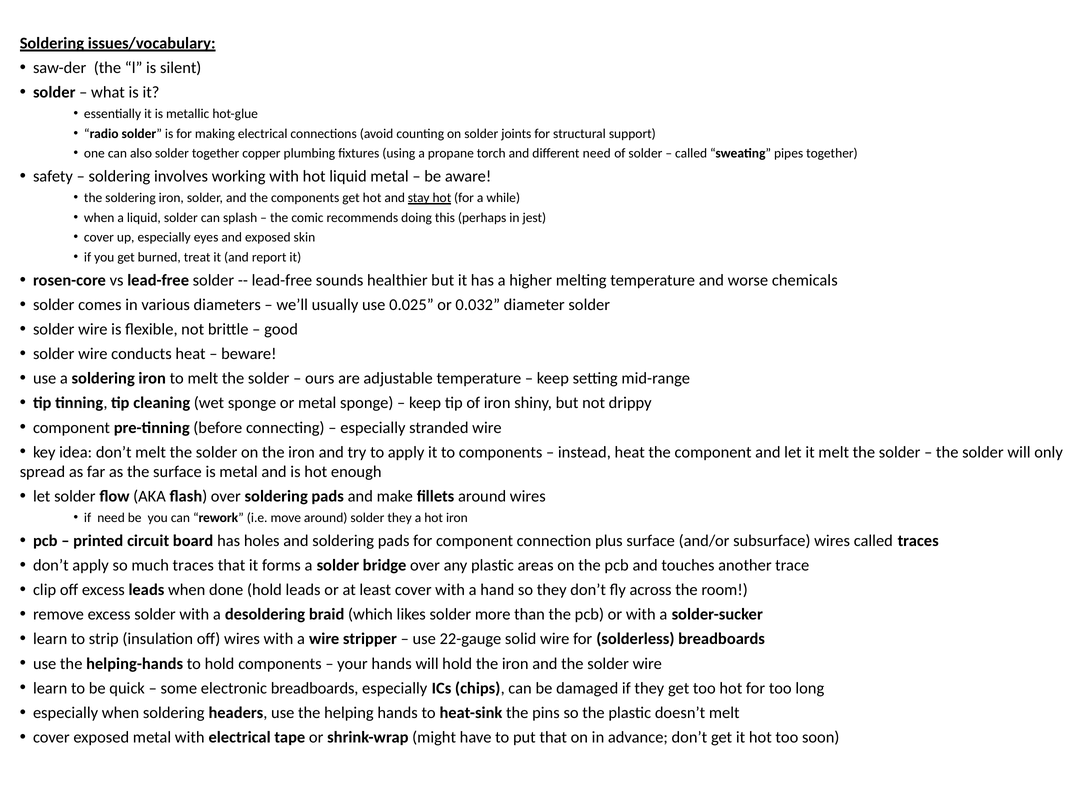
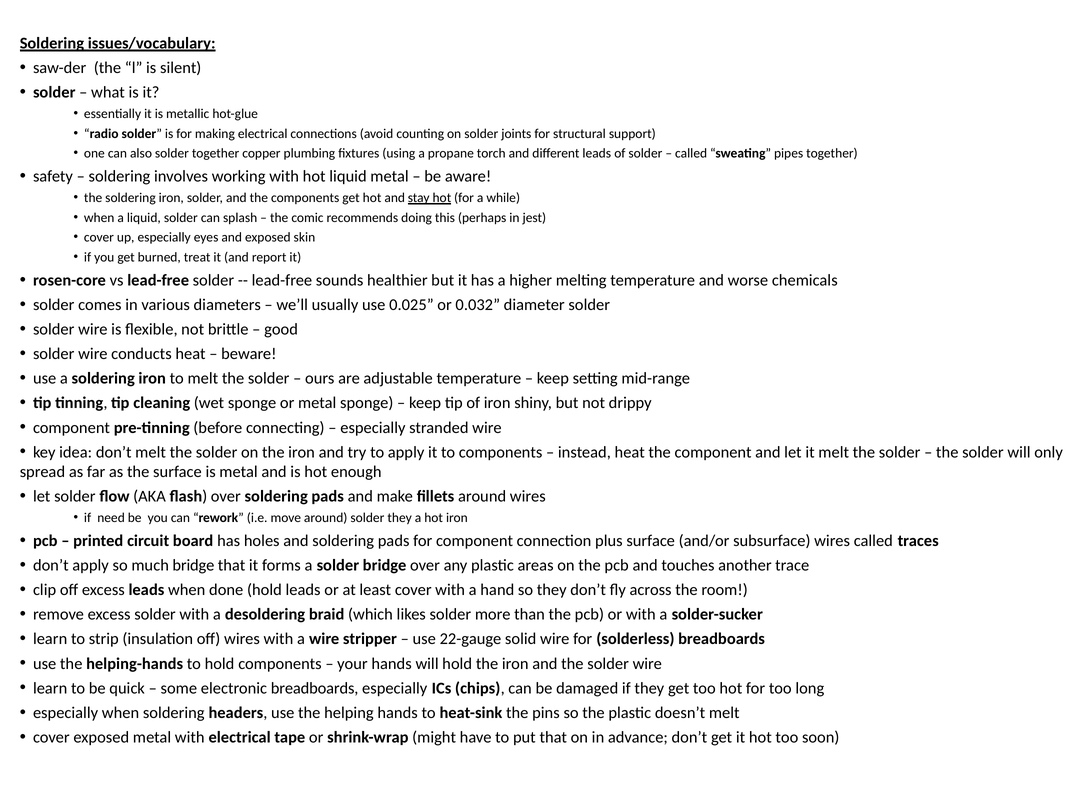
different need: need -> leads
much traces: traces -> bridge
